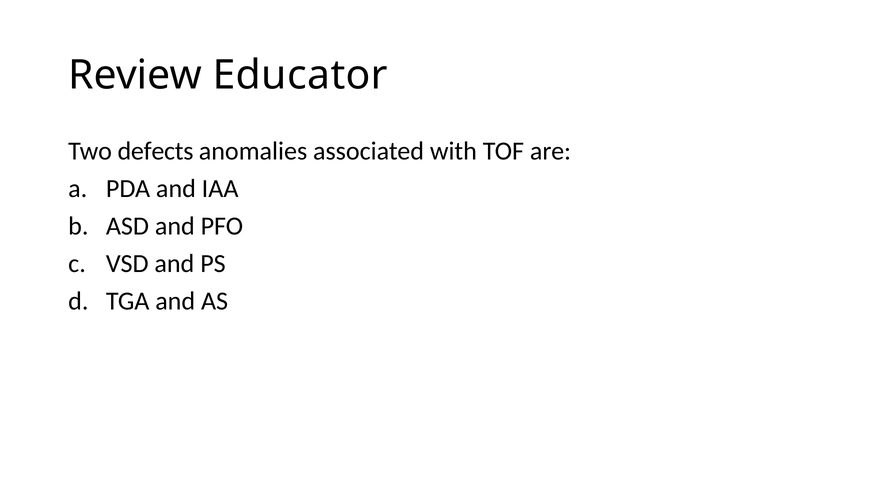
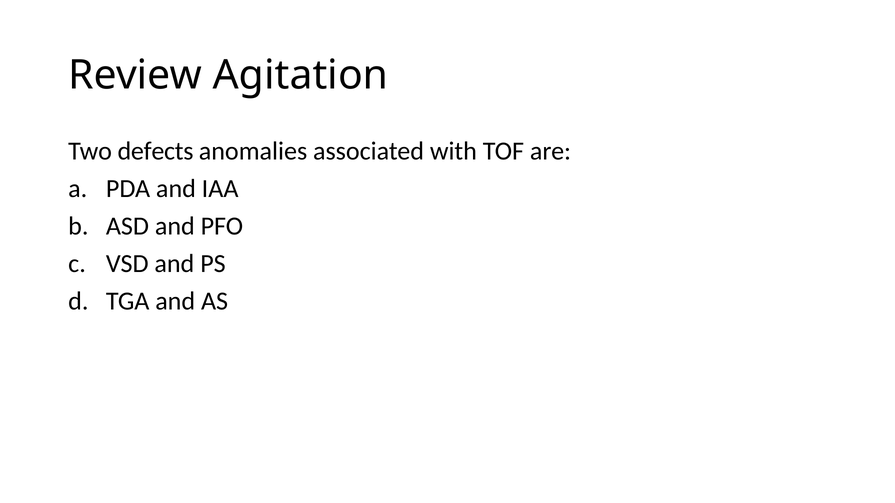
Educator: Educator -> Agitation
